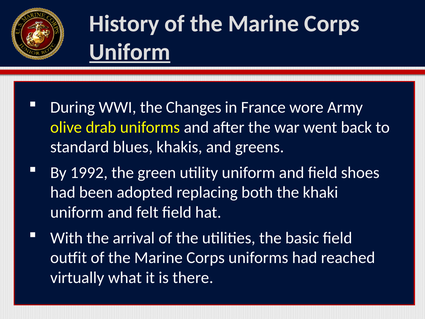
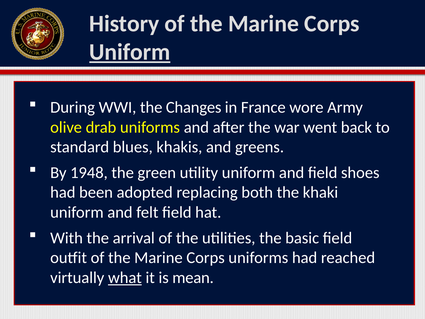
1992: 1992 -> 1948
what underline: none -> present
there: there -> mean
